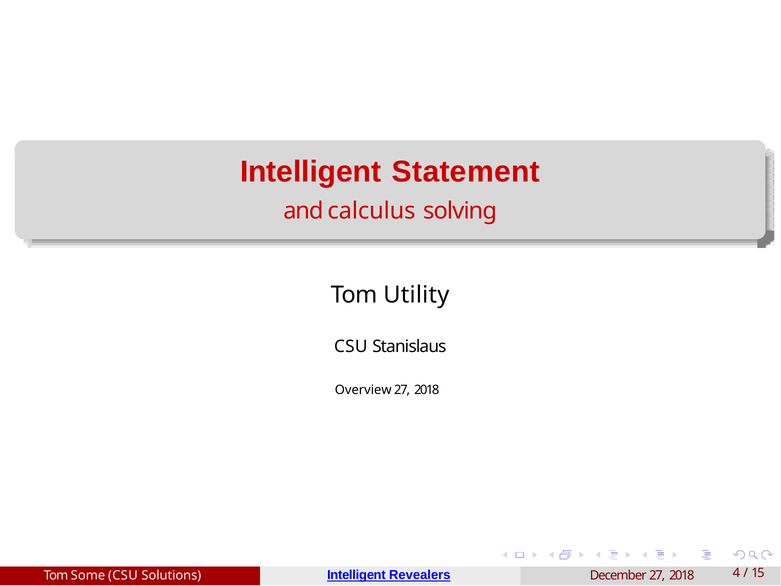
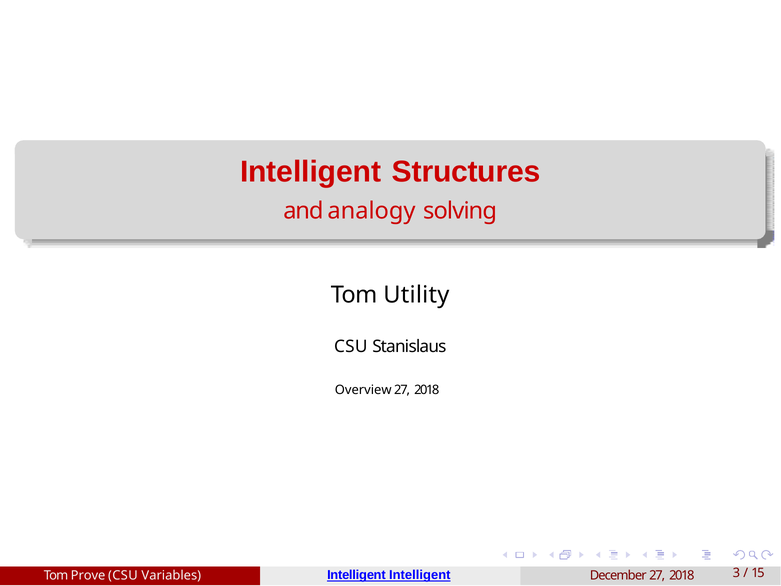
Statement: Statement -> Structures
calculus: calculus -> analogy
Some: Some -> Prove
Solutions: Solutions -> Variables
Intelligent Revealers: Revealers -> Intelligent
4: 4 -> 3
